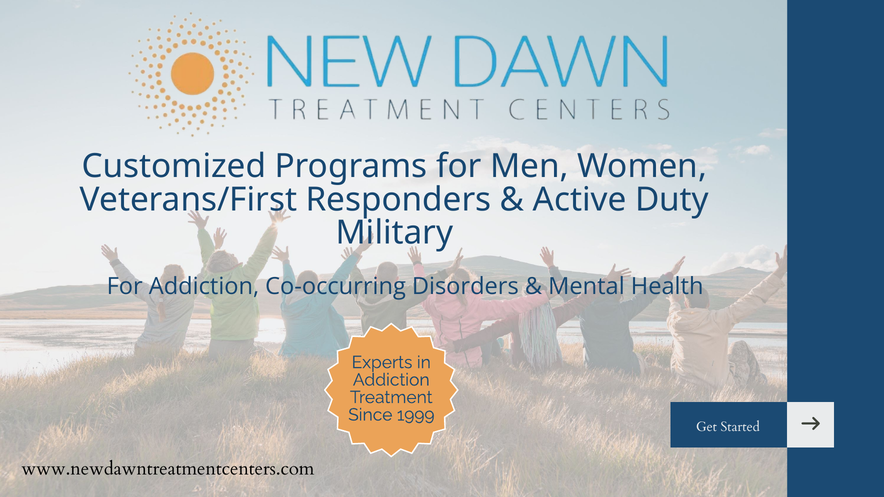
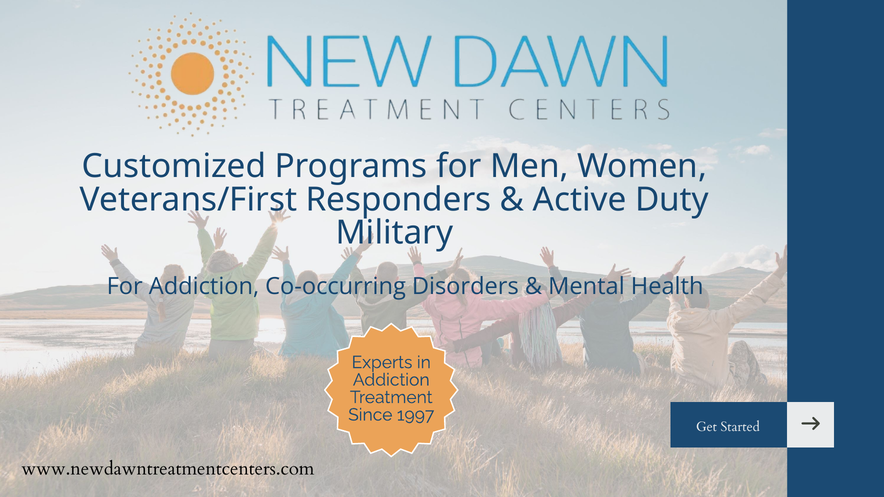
1999: 1999 -> 1997
